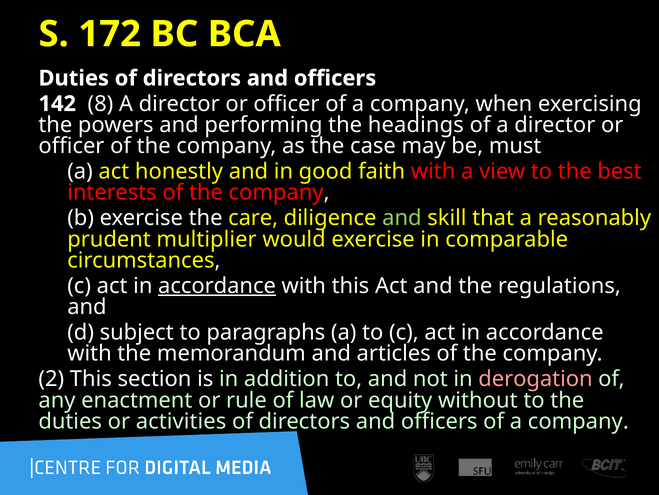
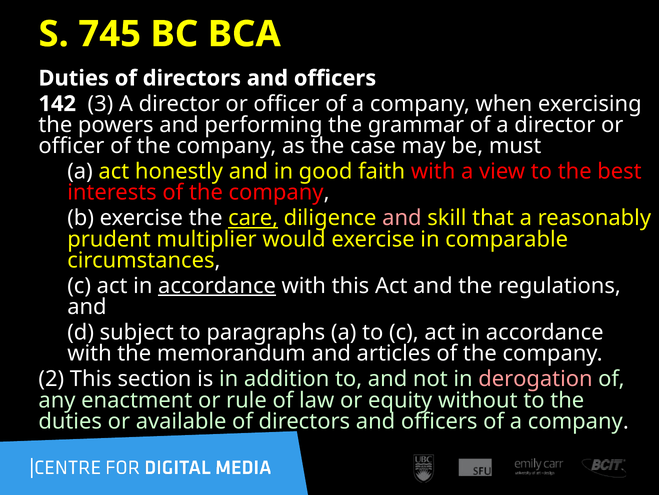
172: 172 -> 745
8: 8 -> 3
headings: headings -> grammar
care underline: none -> present
and at (402, 218) colour: light green -> pink
activities: activities -> available
